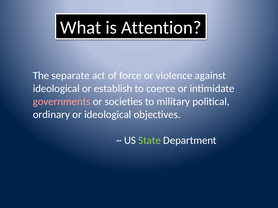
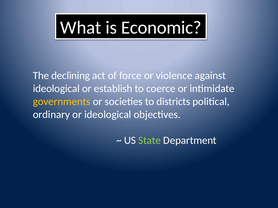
Attention: Attention -> Economic
separate: separate -> declining
governments colour: pink -> yellow
military: military -> districts
